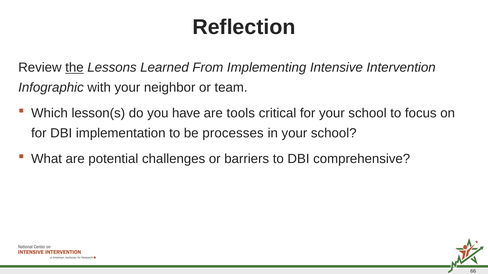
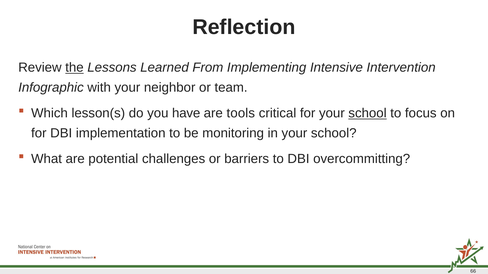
school at (368, 113) underline: none -> present
processes: processes -> monitoring
comprehensive: comprehensive -> overcommitting
